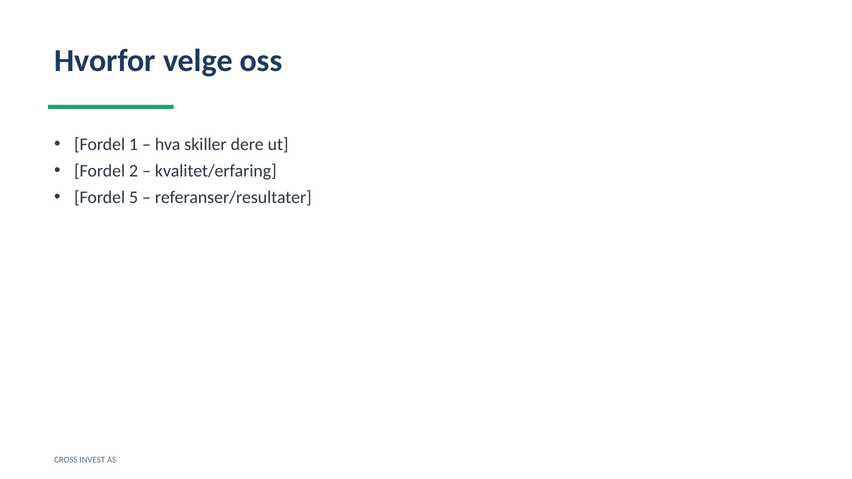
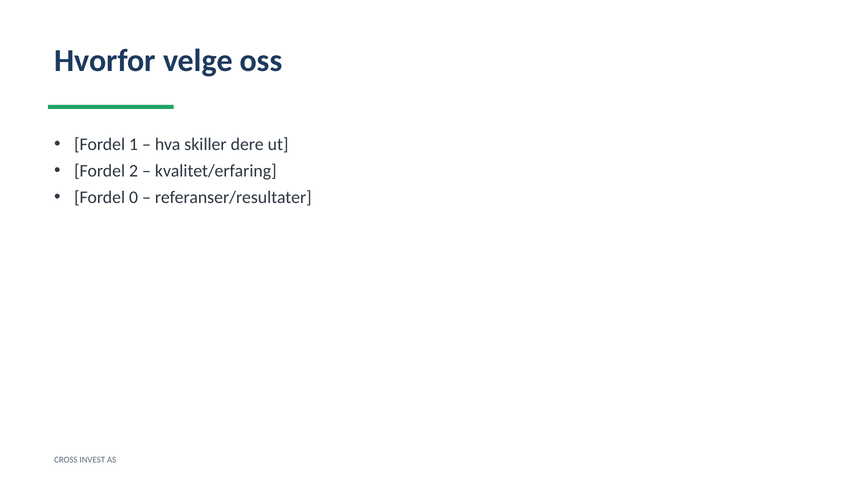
5: 5 -> 0
